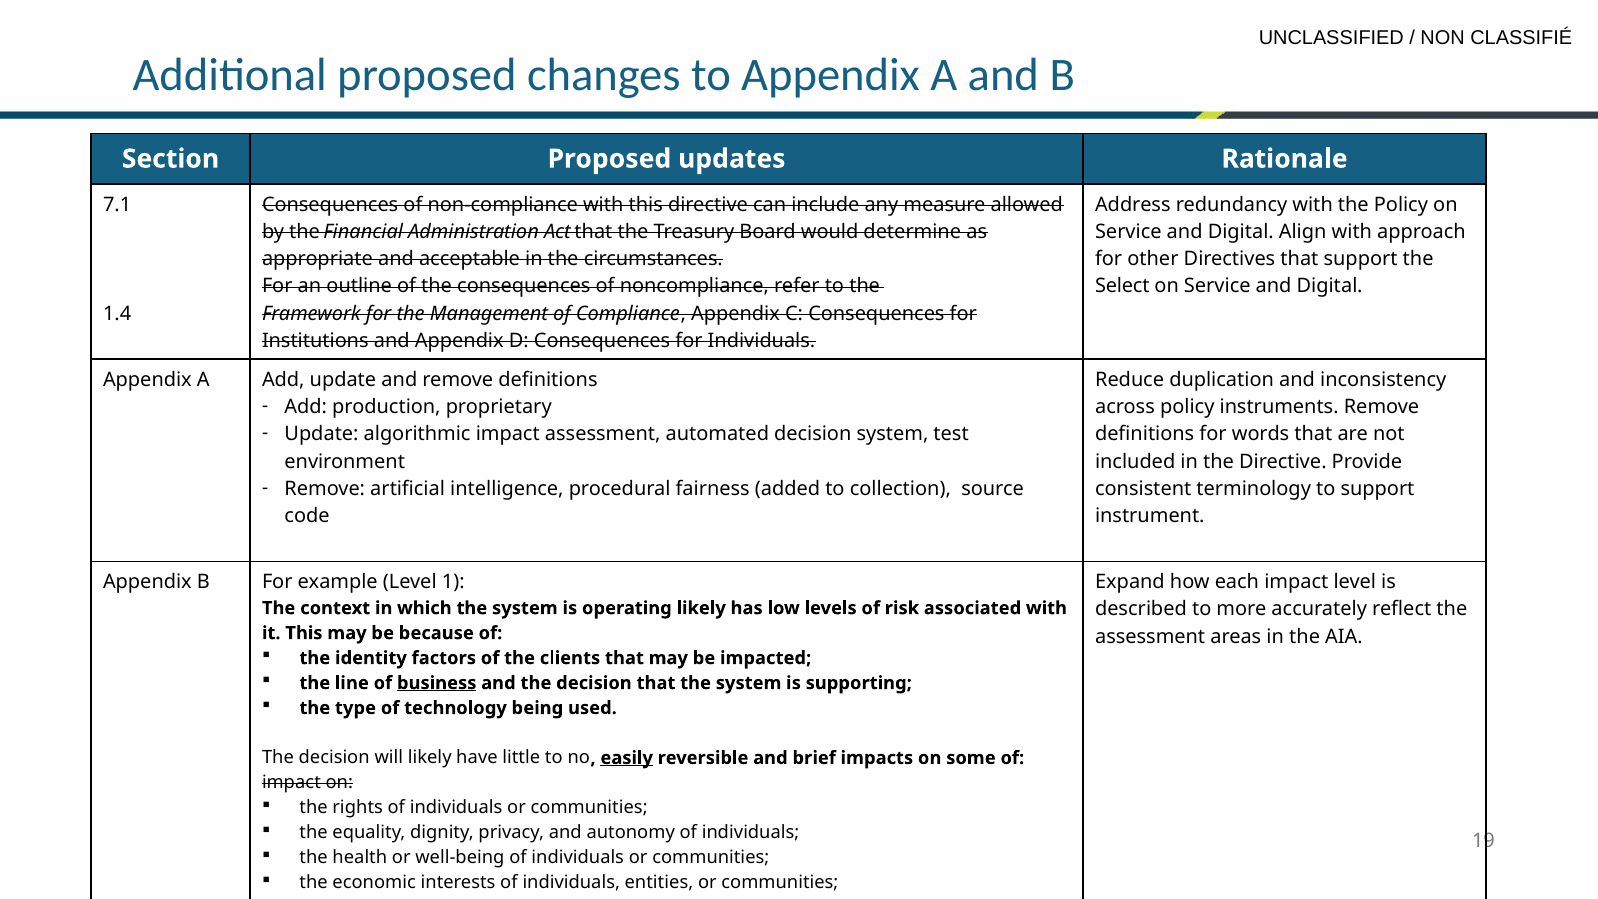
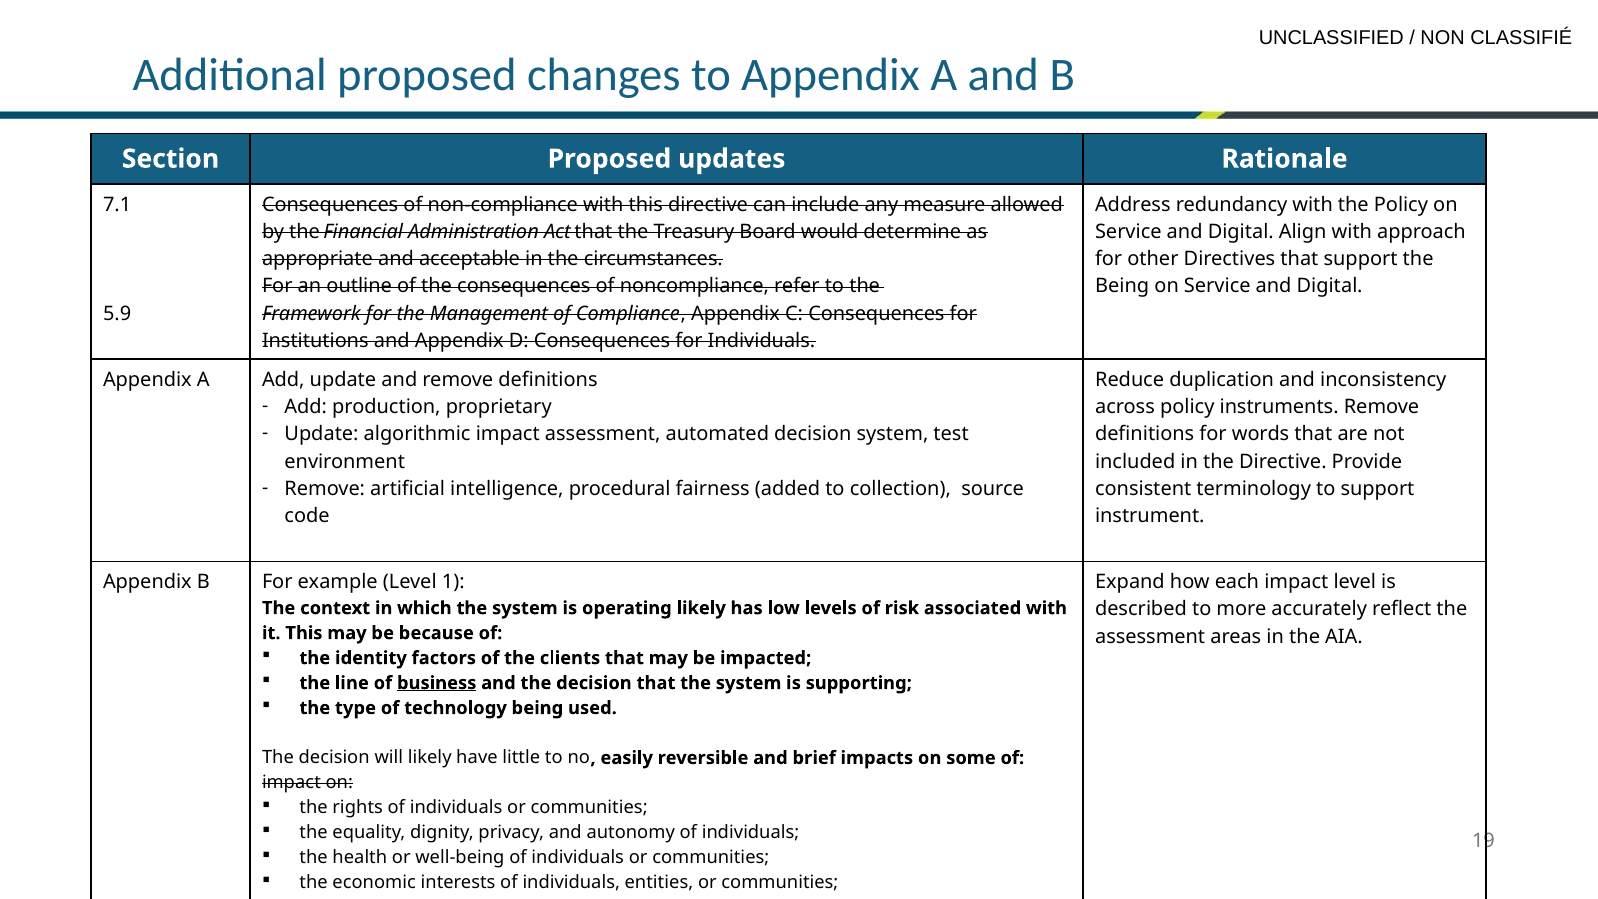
Select at (1122, 286): Select -> Being
1.4: 1.4 -> 5.9
easily underline: present -> none
